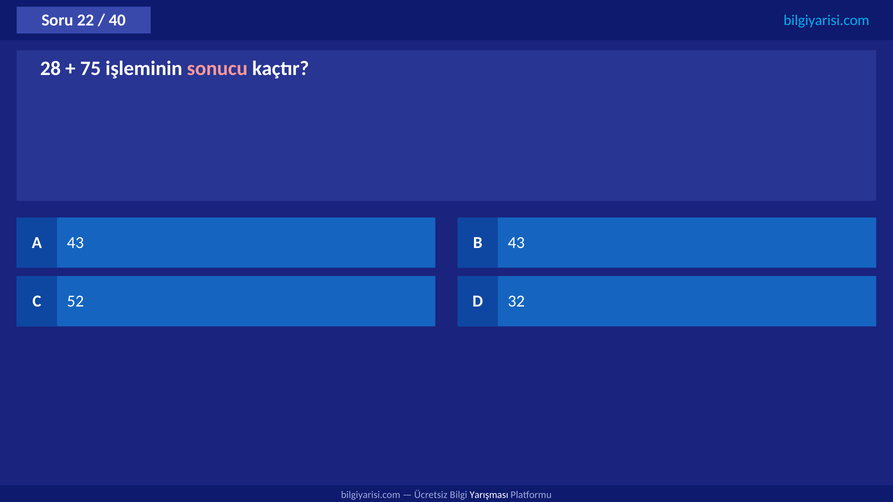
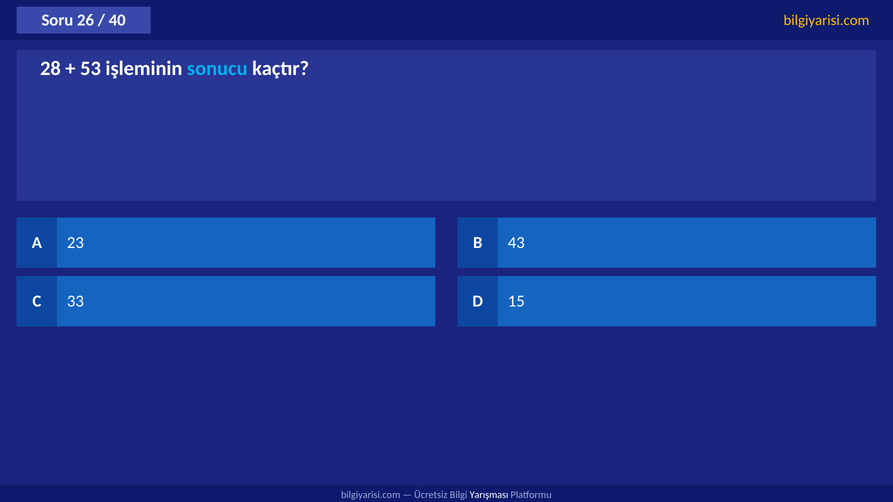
22: 22 -> 26
bilgiyarisi.com at (827, 20) colour: light blue -> yellow
75: 75 -> 53
sonucu colour: pink -> light blue
A 43: 43 -> 23
52: 52 -> 33
32: 32 -> 15
